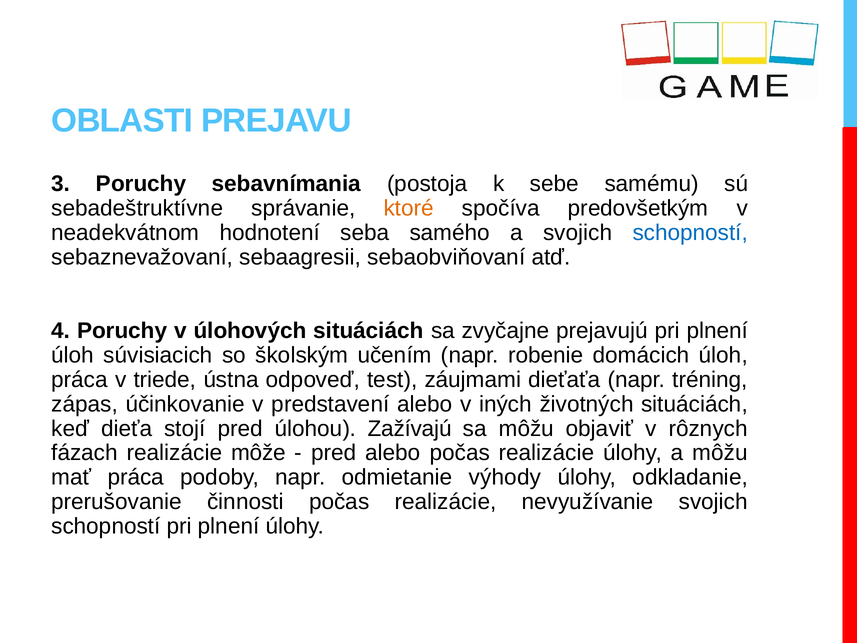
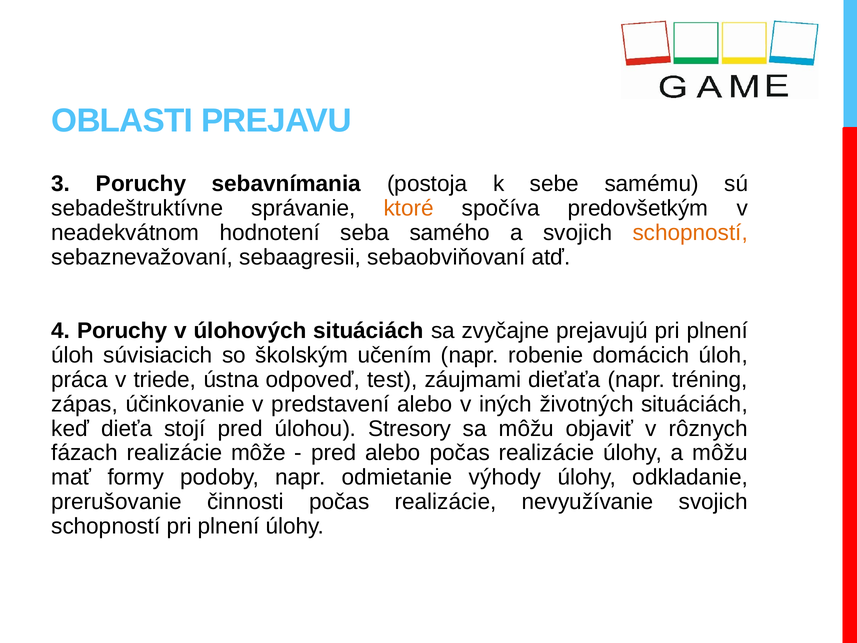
schopností at (690, 233) colour: blue -> orange
Zažívajú: Zažívajú -> Stresory
mať práca: práca -> formy
